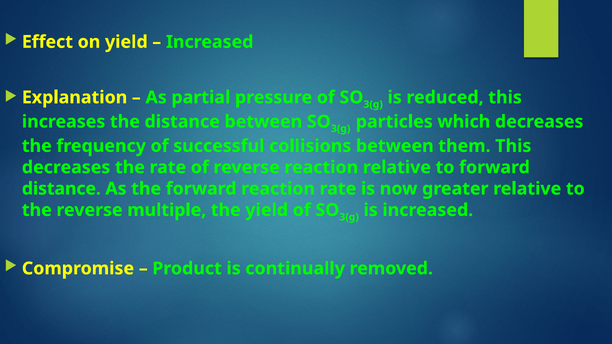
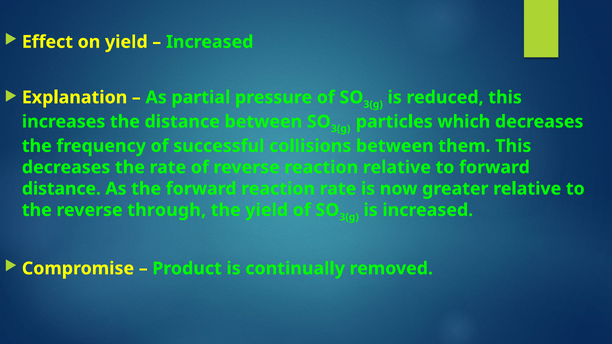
multiple: multiple -> through
